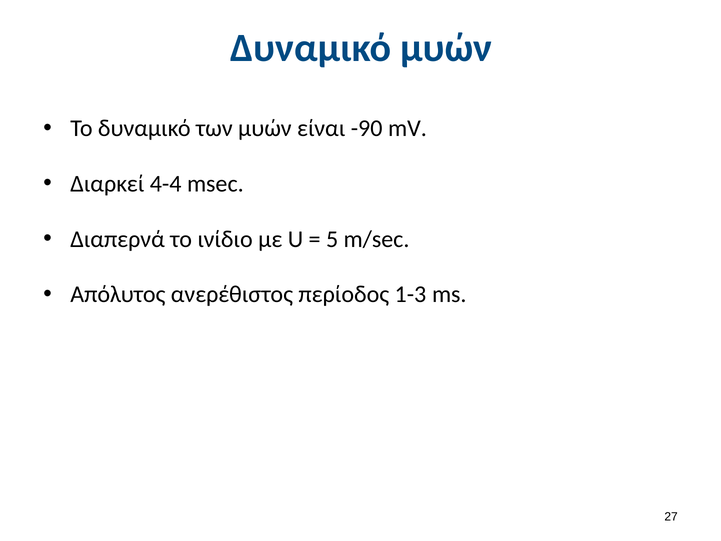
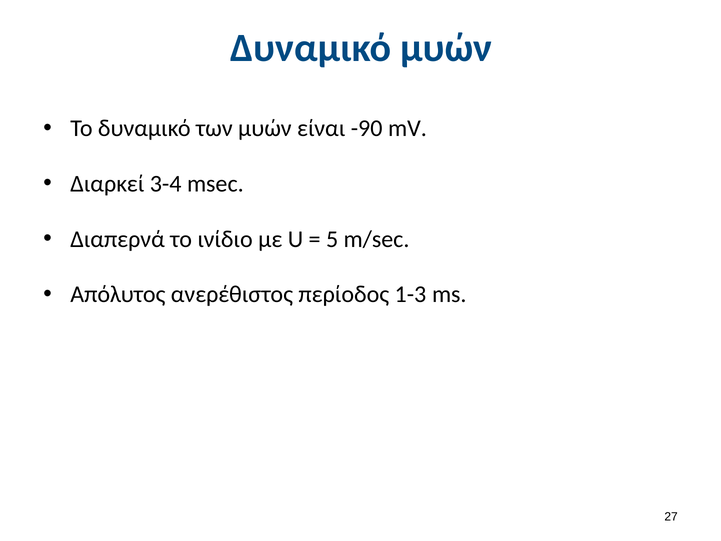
4-4: 4-4 -> 3-4
